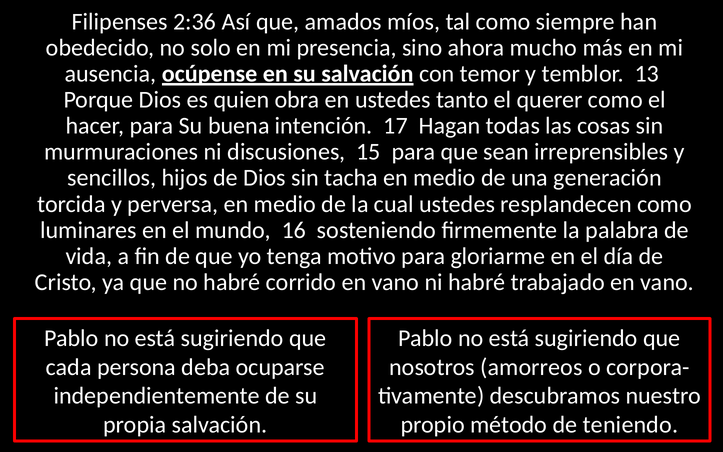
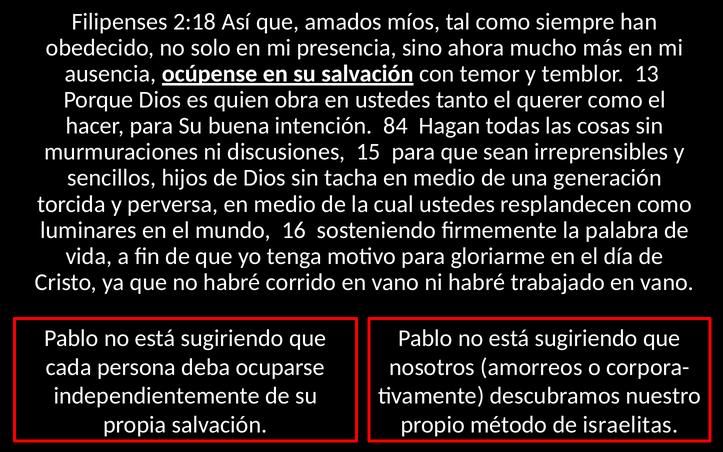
2:36: 2:36 -> 2:18
17: 17 -> 84
teniendo: teniendo -> israelitas
